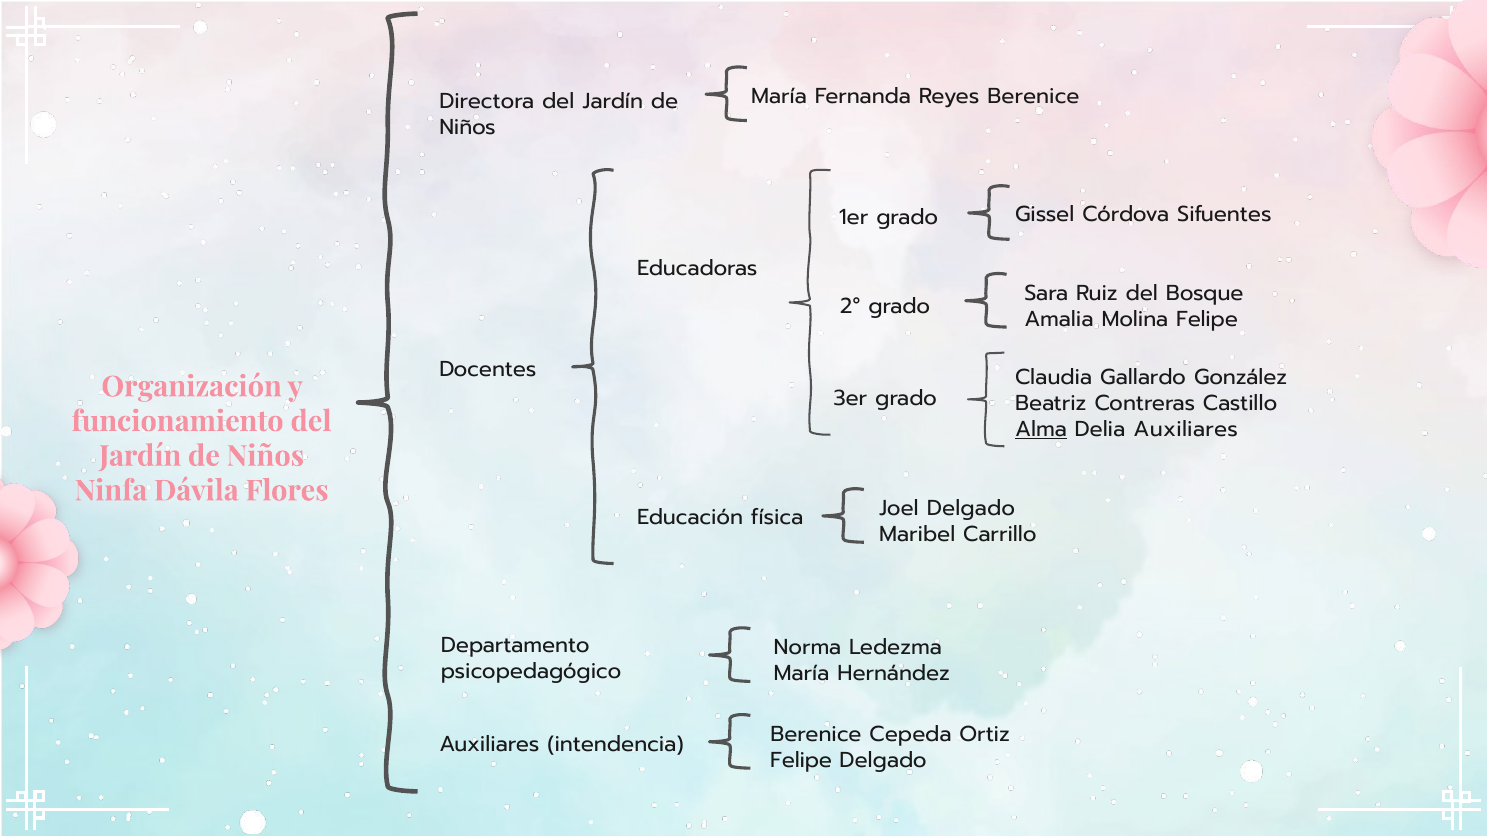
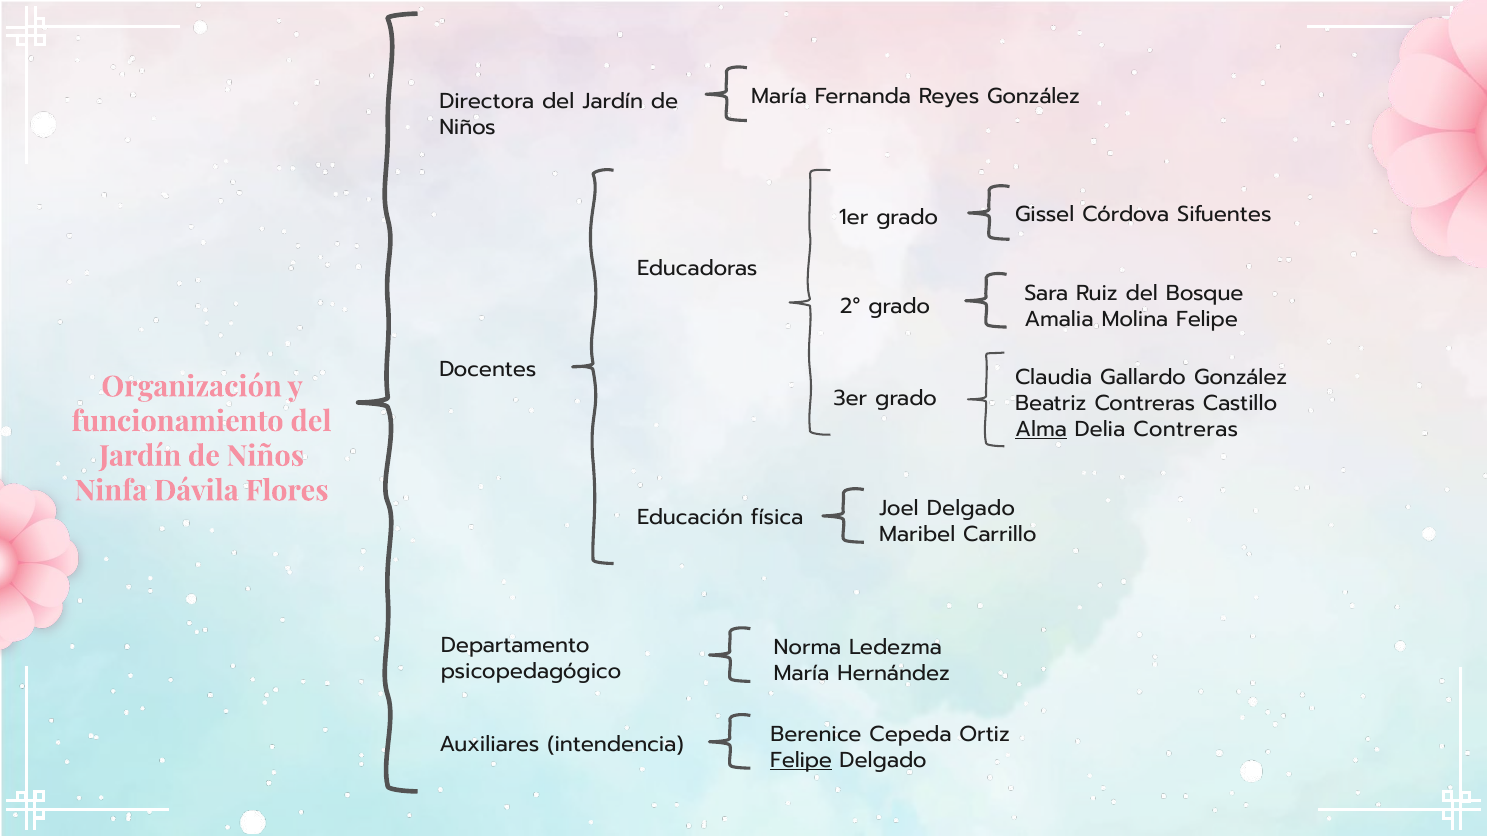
Reyes Berenice: Berenice -> González
Delia Auxiliares: Auxiliares -> Contreras
Felipe at (801, 761) underline: none -> present
